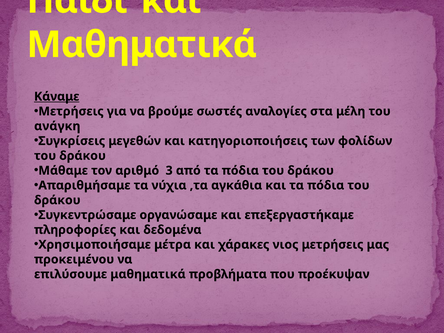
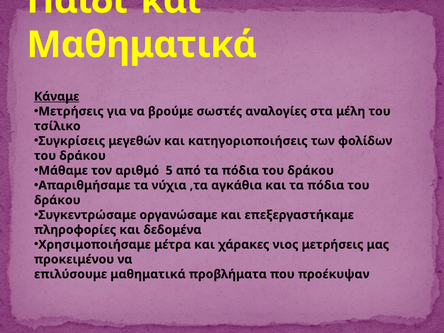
ανάγκη: ανάγκη -> τσίλικο
3: 3 -> 5
